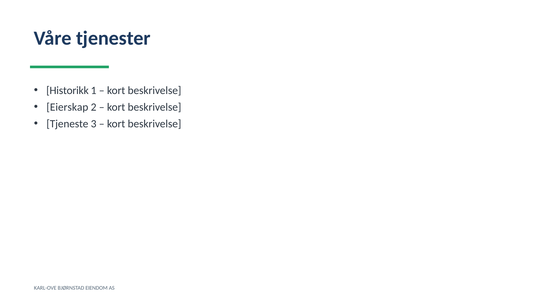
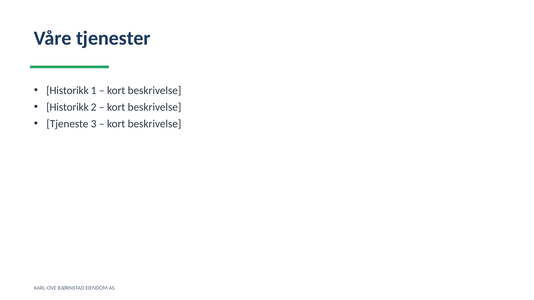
Eierskap at (67, 107): Eierskap -> Historikk
